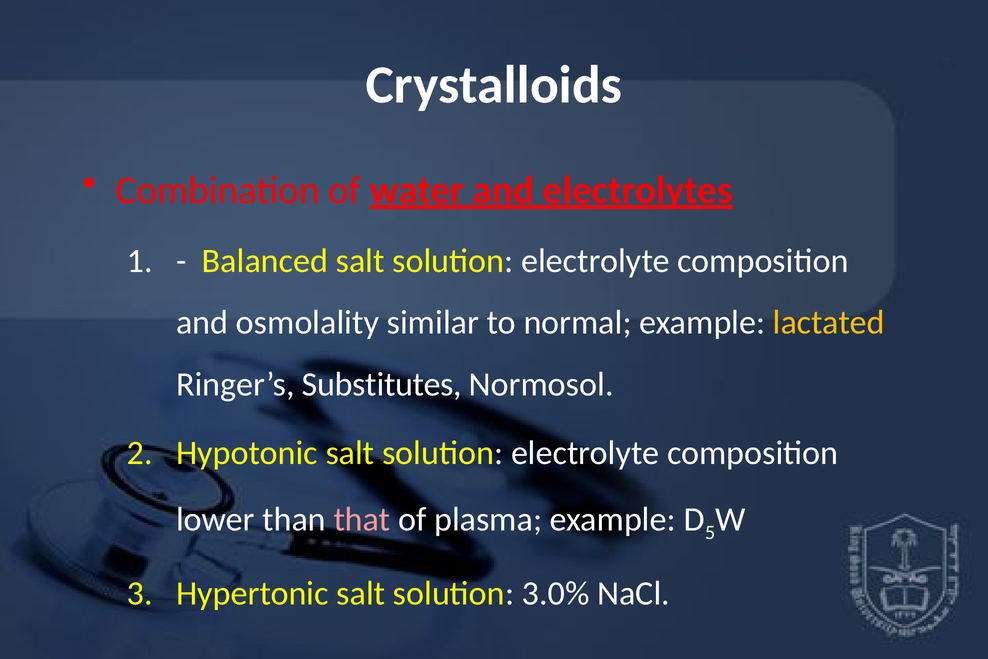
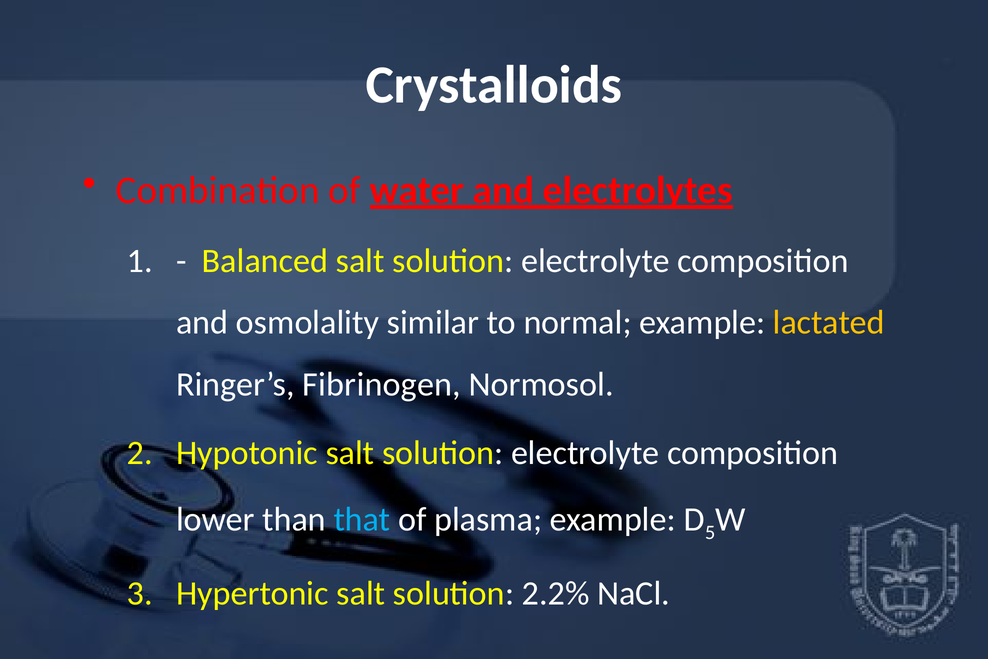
Substitutes: Substitutes -> Fibrinogen
that colour: pink -> light blue
3.0%: 3.0% -> 2.2%
